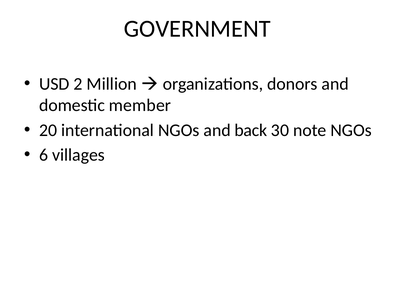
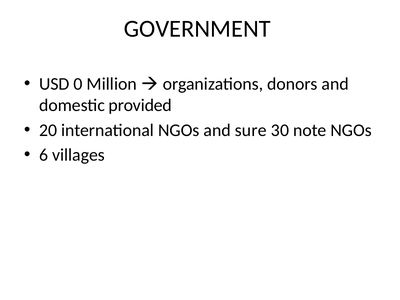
2: 2 -> 0
member: member -> provided
back: back -> sure
